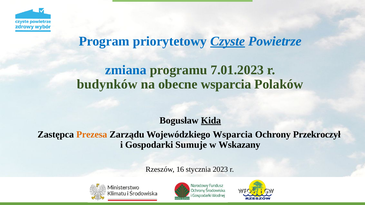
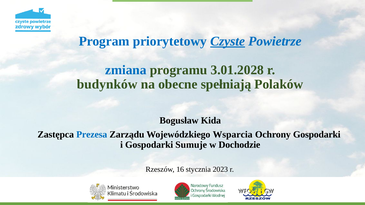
7.01.2023: 7.01.2023 -> 3.01.2028
obecne wsparcia: wsparcia -> spełniają
Kida underline: present -> none
Prezesa colour: orange -> blue
Ochrony Przekroczył: Przekroczył -> Gospodarki
Wskazany: Wskazany -> Dochodzie
